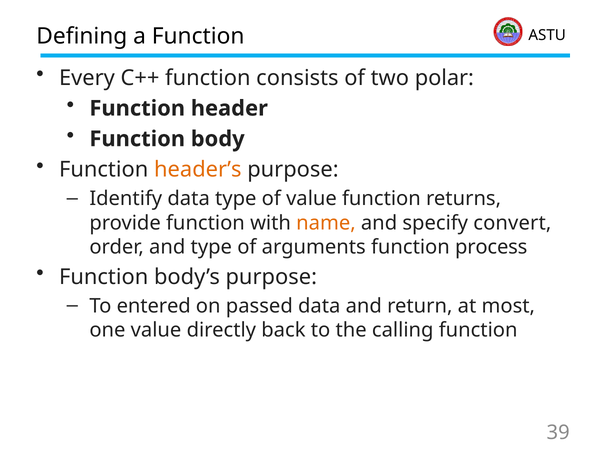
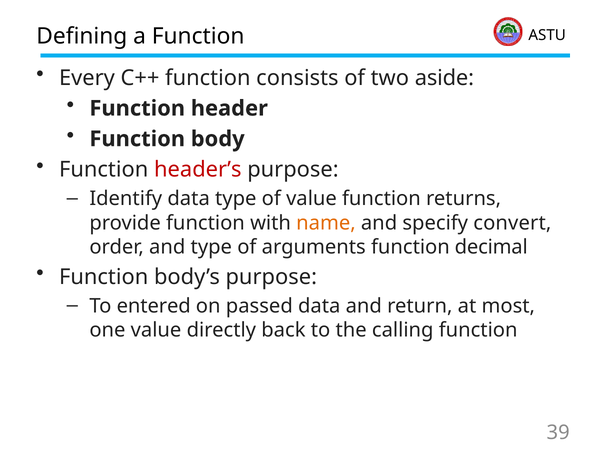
polar: polar -> aside
header’s colour: orange -> red
process: process -> decimal
